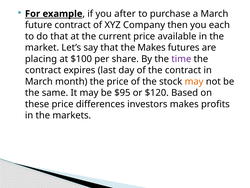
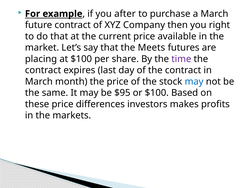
each: each -> right
the Makes: Makes -> Meets
may at (194, 81) colour: orange -> blue
or $120: $120 -> $100
